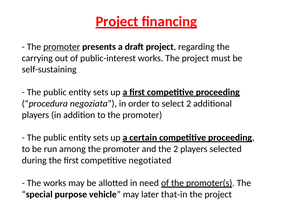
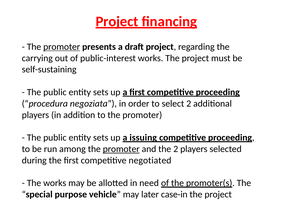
certain: certain -> issuing
promoter at (121, 149) underline: none -> present
that-in: that-in -> case-in
